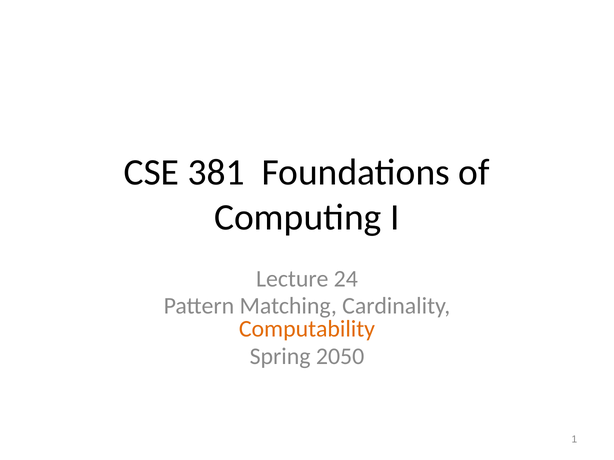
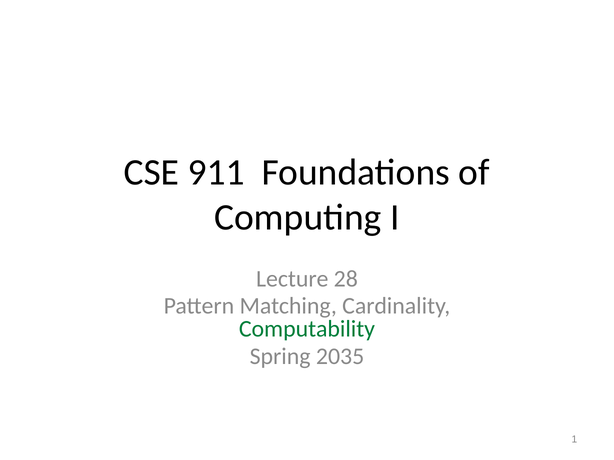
381: 381 -> 911
24: 24 -> 28
Computability colour: orange -> green
2050: 2050 -> 2035
